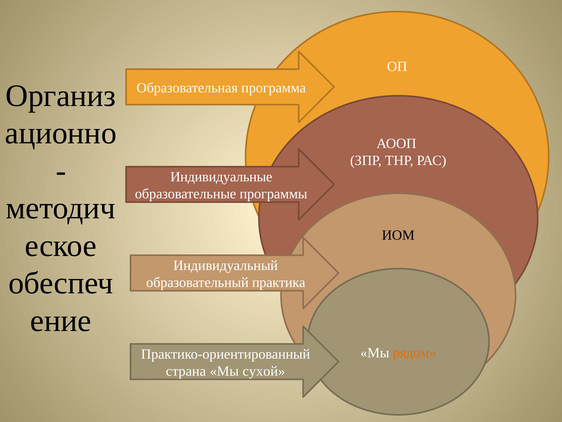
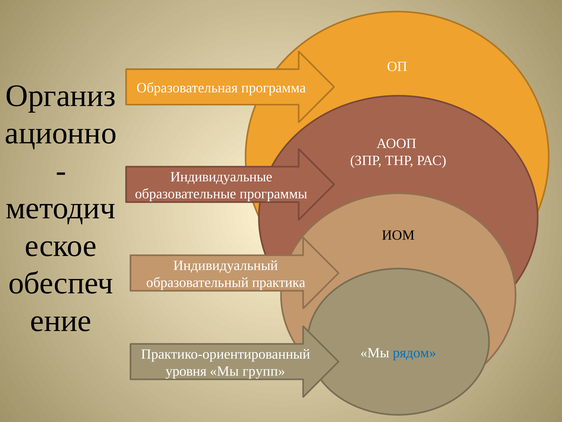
рядом colour: orange -> blue
страна: страна -> уровня
сухой: сухой -> групп
